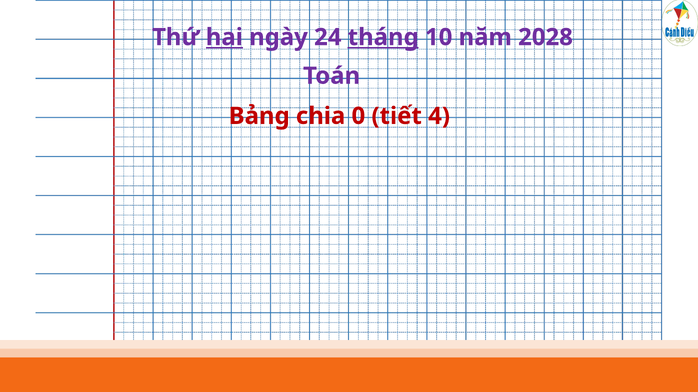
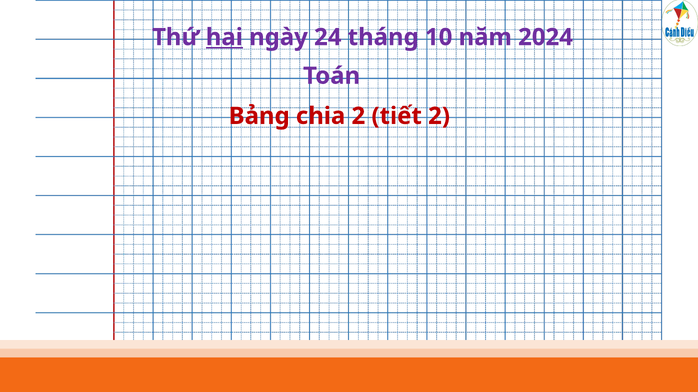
tháng underline: present -> none
2028: 2028 -> 2024
chia 0: 0 -> 2
tiết 4: 4 -> 2
